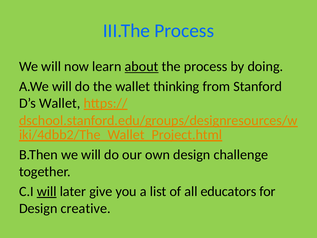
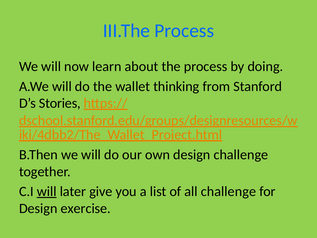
about underline: present -> none
D’s Wallet: Wallet -> Stories
all educators: educators -> challenge
creative: creative -> exercise
